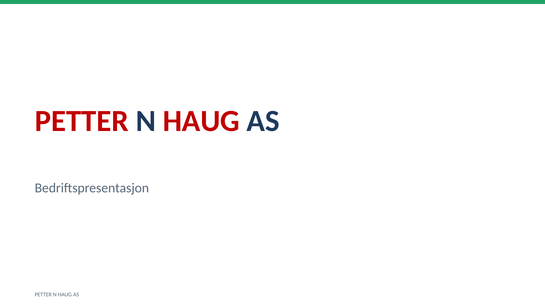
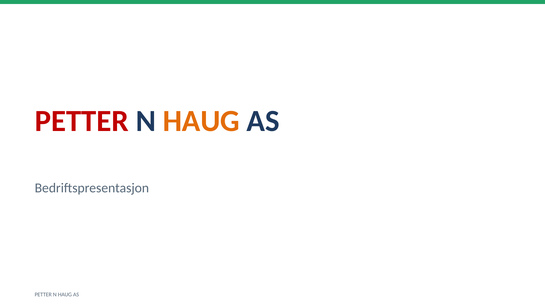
HAUG at (201, 121) colour: red -> orange
